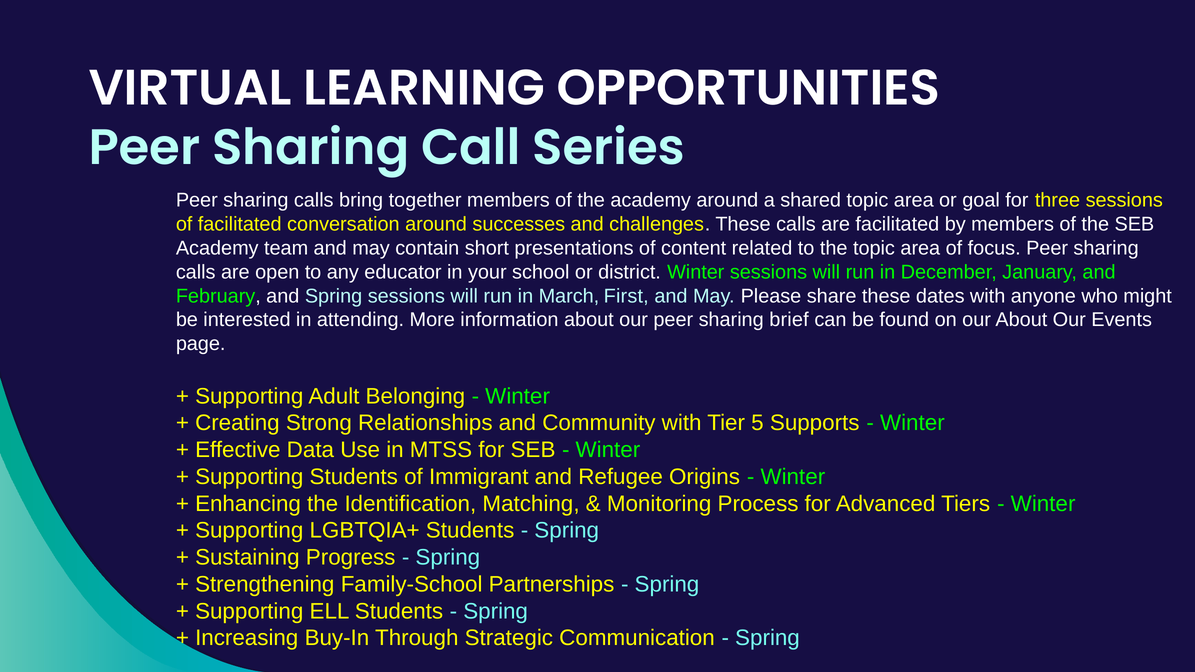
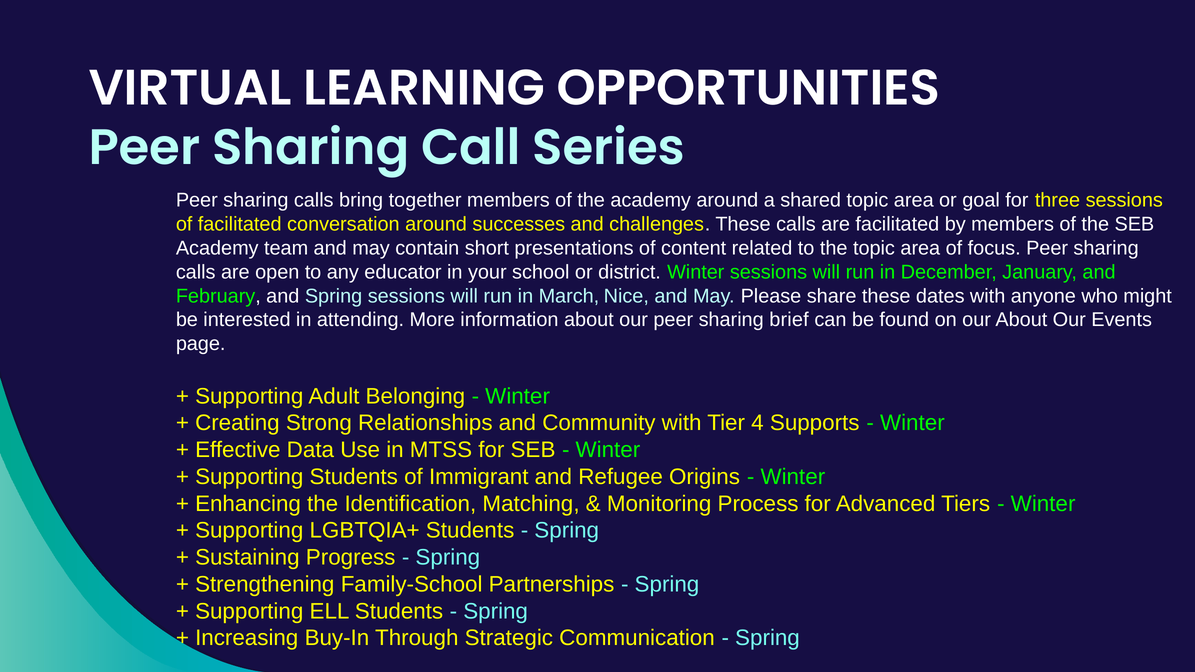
First: First -> Nice
5: 5 -> 4
